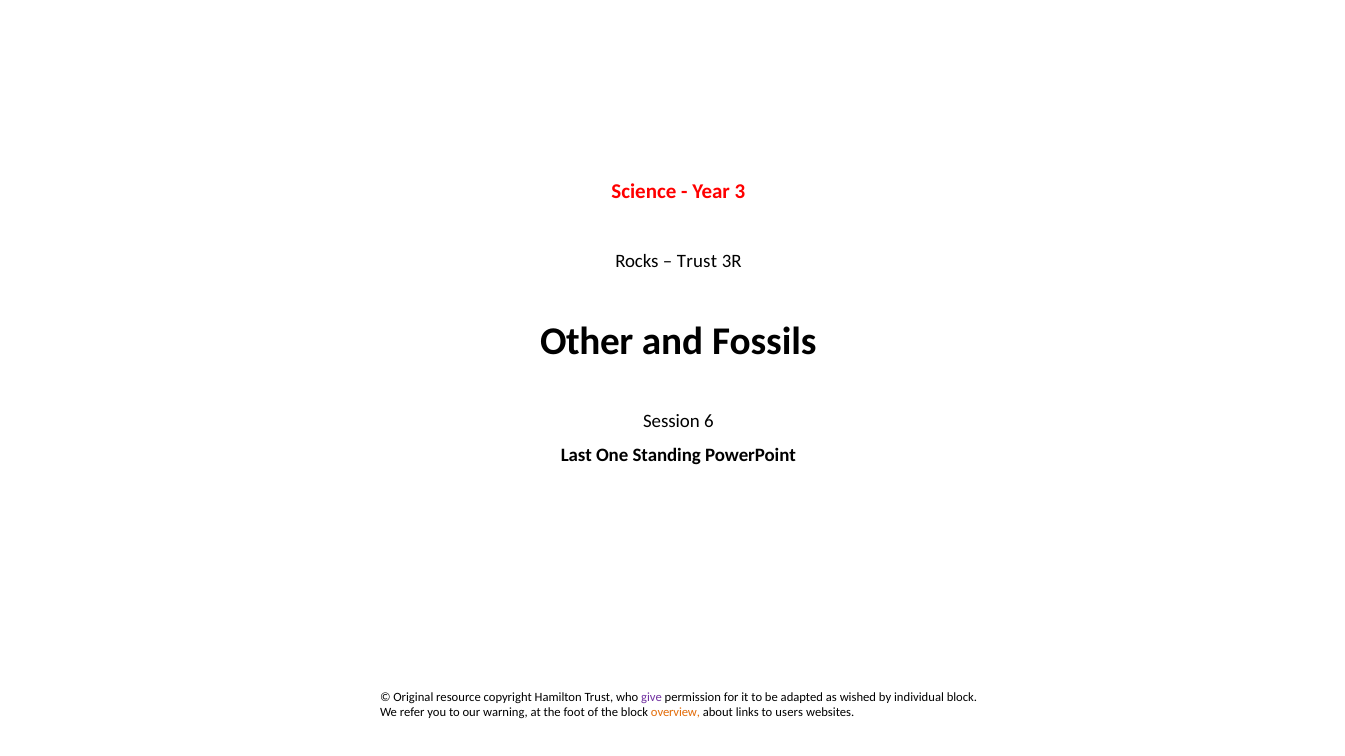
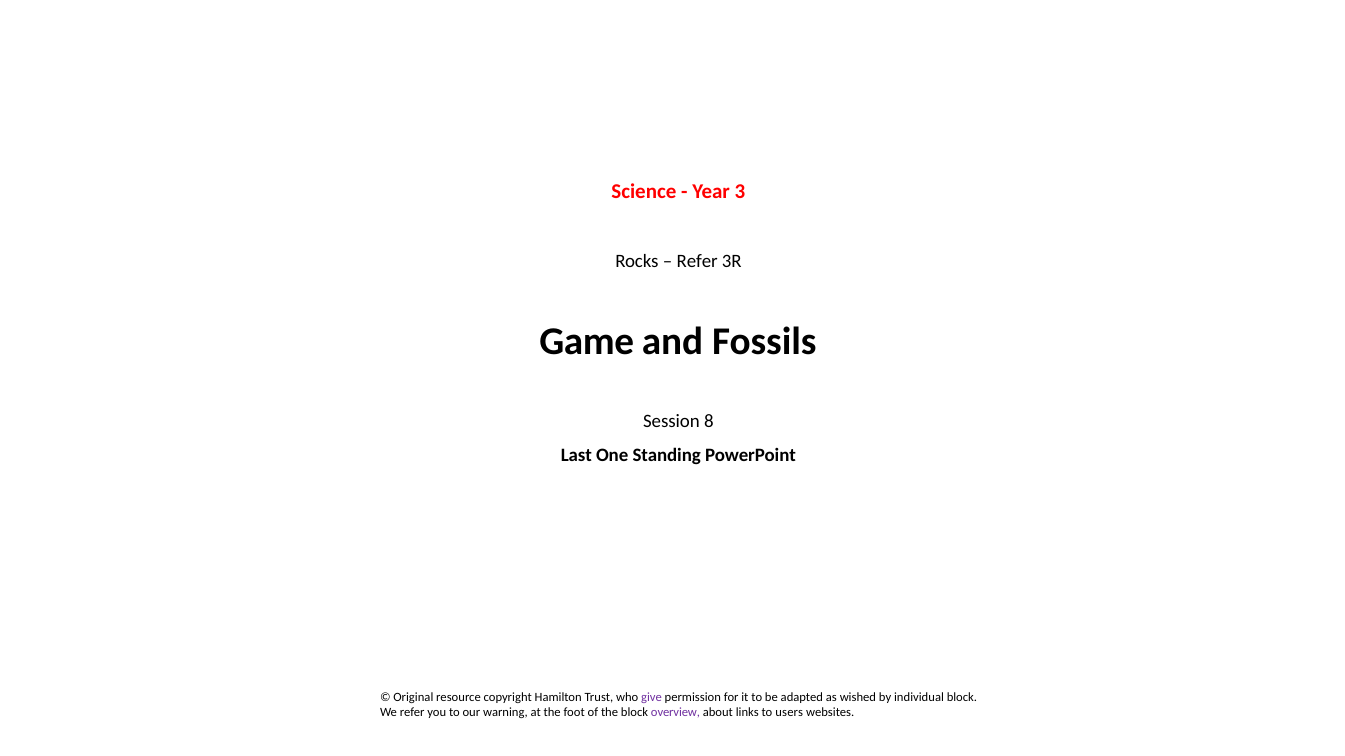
Trust at (697, 262): Trust -> Refer
Other: Other -> Game
6: 6 -> 8
overview colour: orange -> purple
